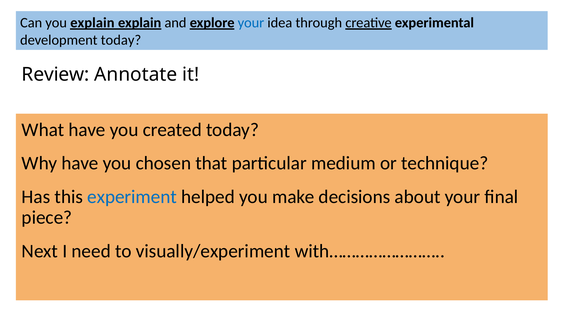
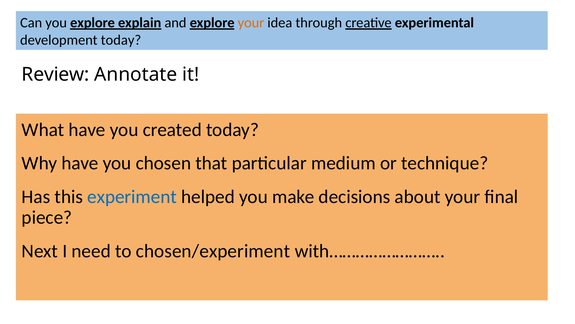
you explain: explain -> explore
your at (251, 23) colour: blue -> orange
visually/experiment: visually/experiment -> chosen/experiment
